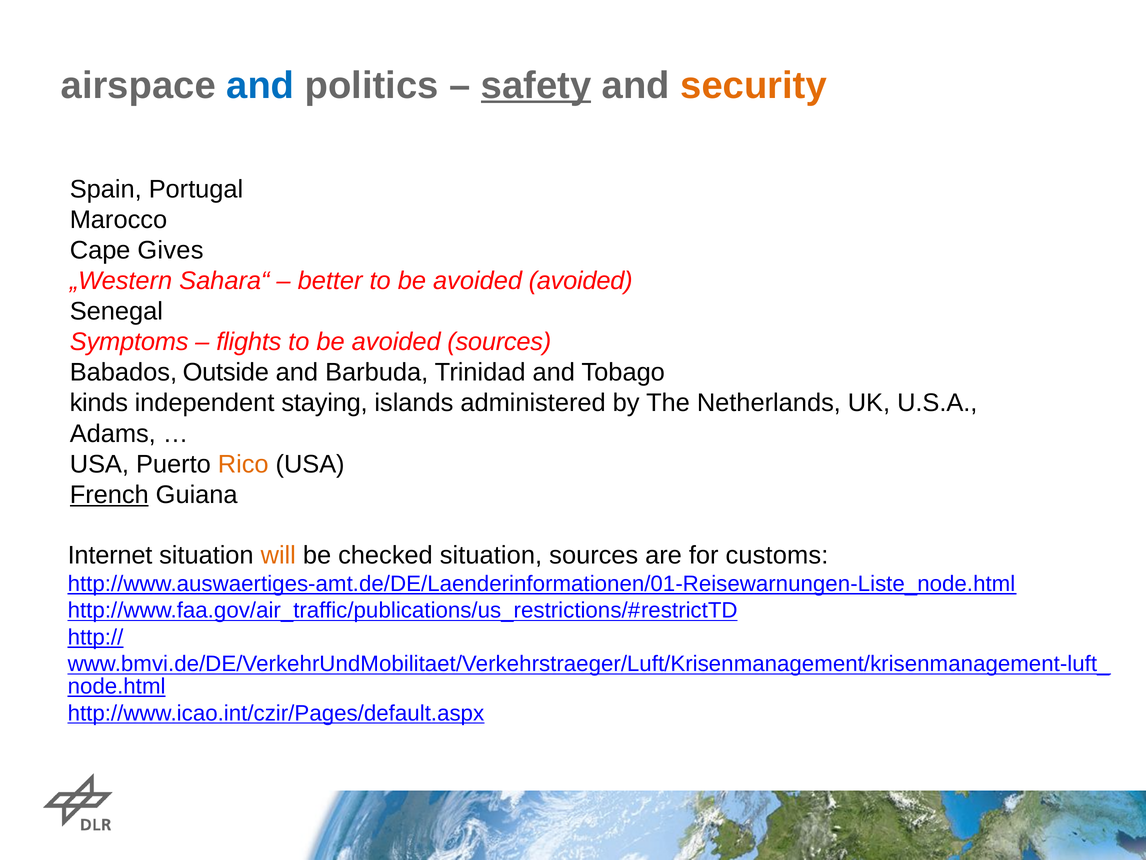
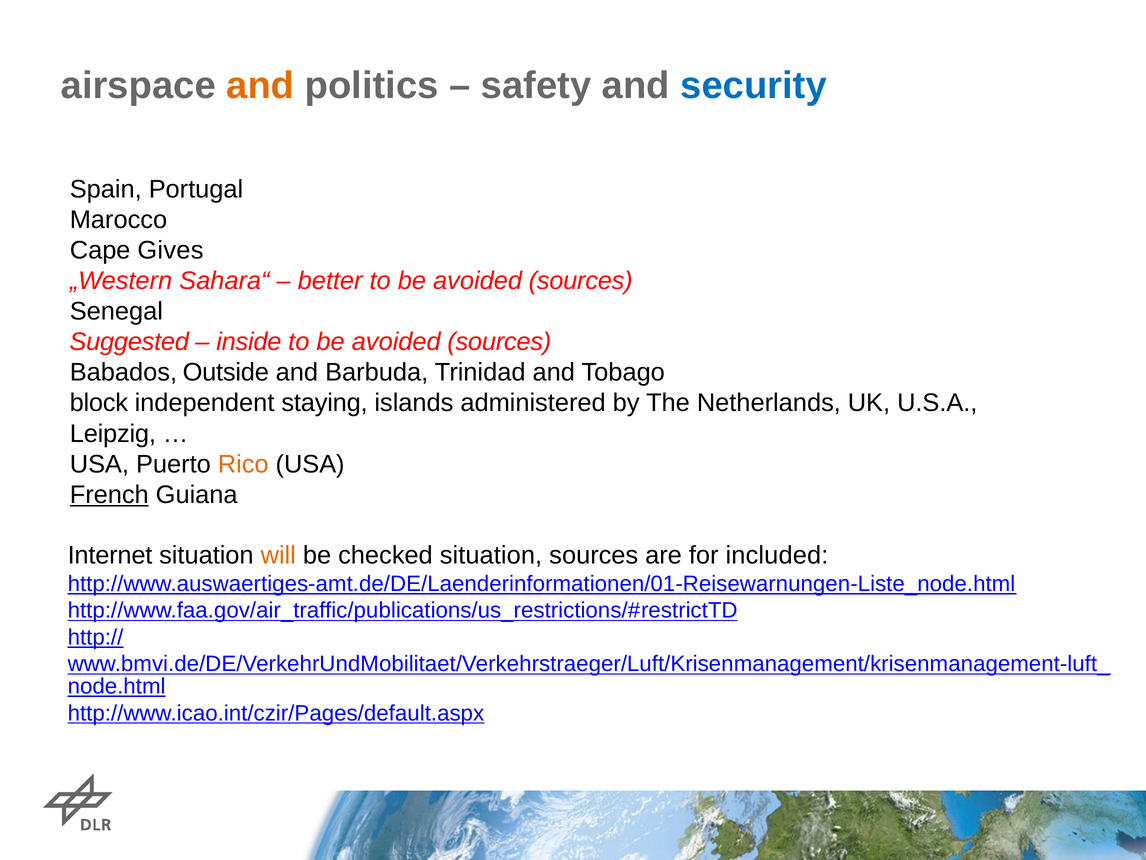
and at (260, 85) colour: blue -> orange
safety underline: present -> none
security colour: orange -> blue
avoided at (581, 281): avoided -> sources
Symptoms: Symptoms -> Suggested
flights: flights -> inside
kinds: kinds -> block
Adams: Adams -> Leipzig
customs: customs -> included
